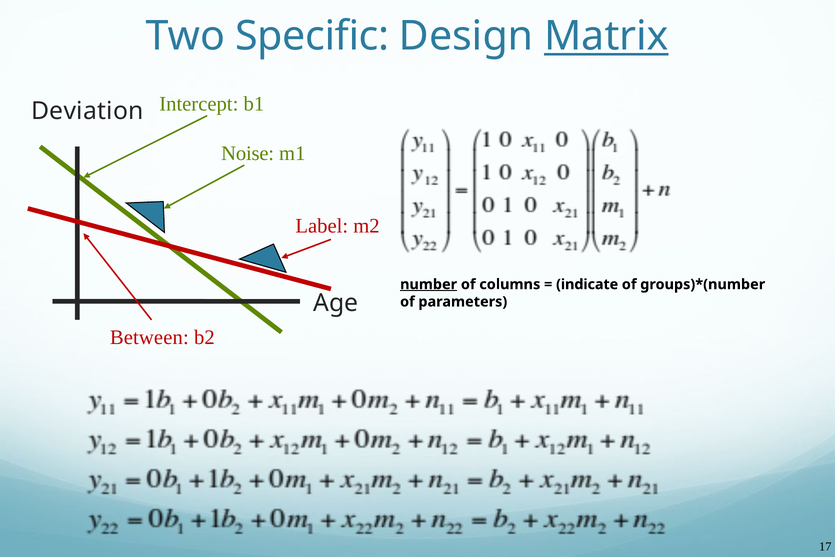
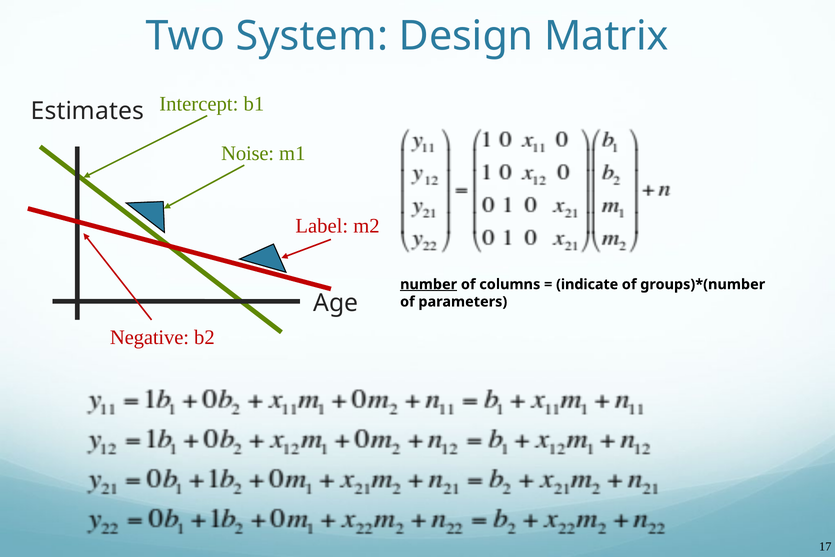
Specific: Specific -> System
Matrix underline: present -> none
Deviation: Deviation -> Estimates
Between: Between -> Negative
